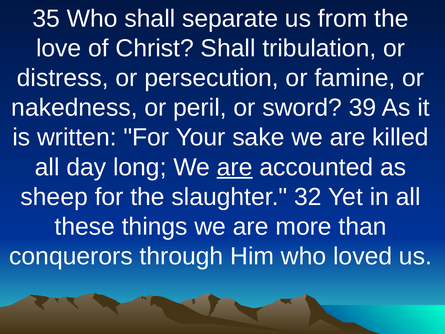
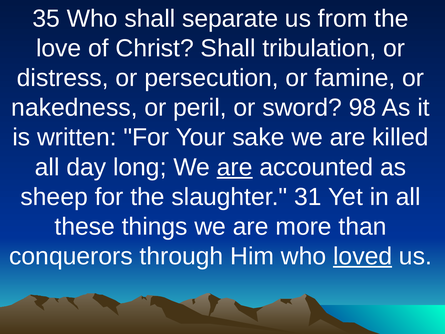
39: 39 -> 98
32: 32 -> 31
loved underline: none -> present
